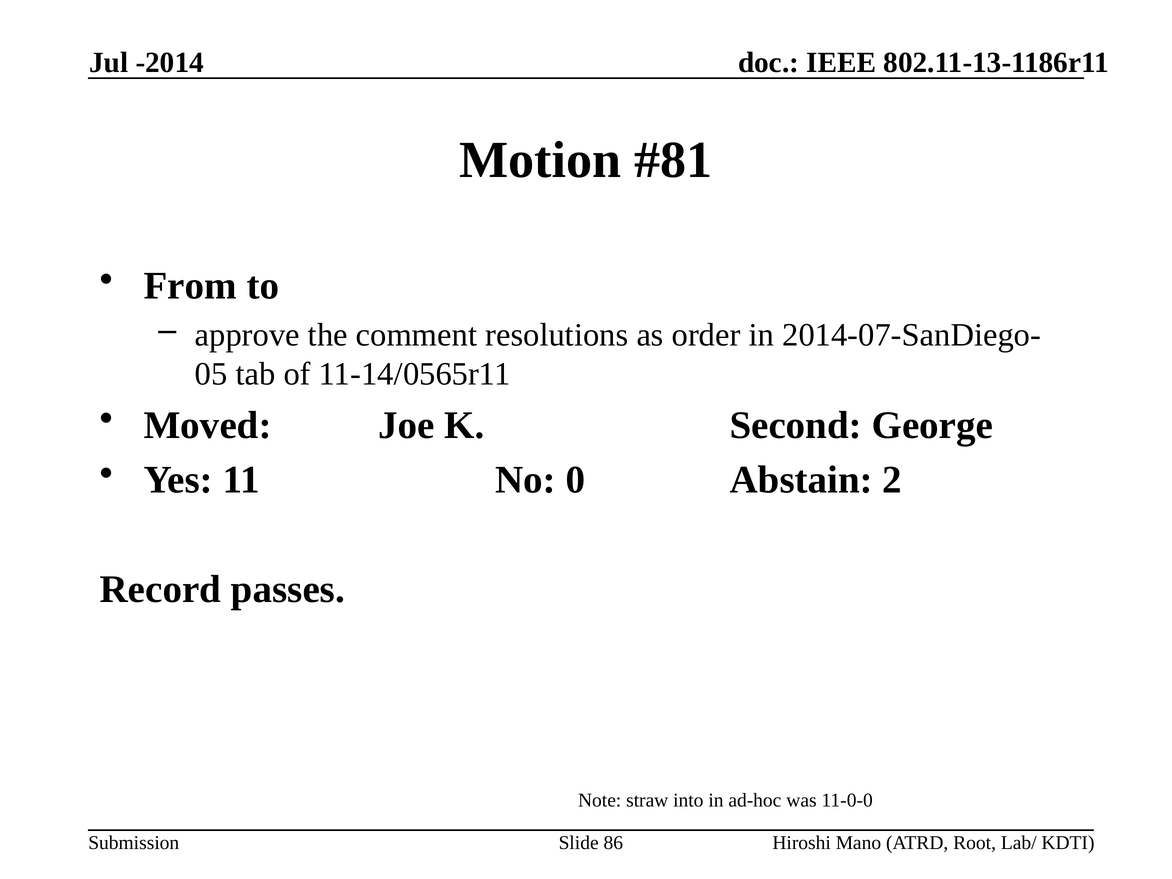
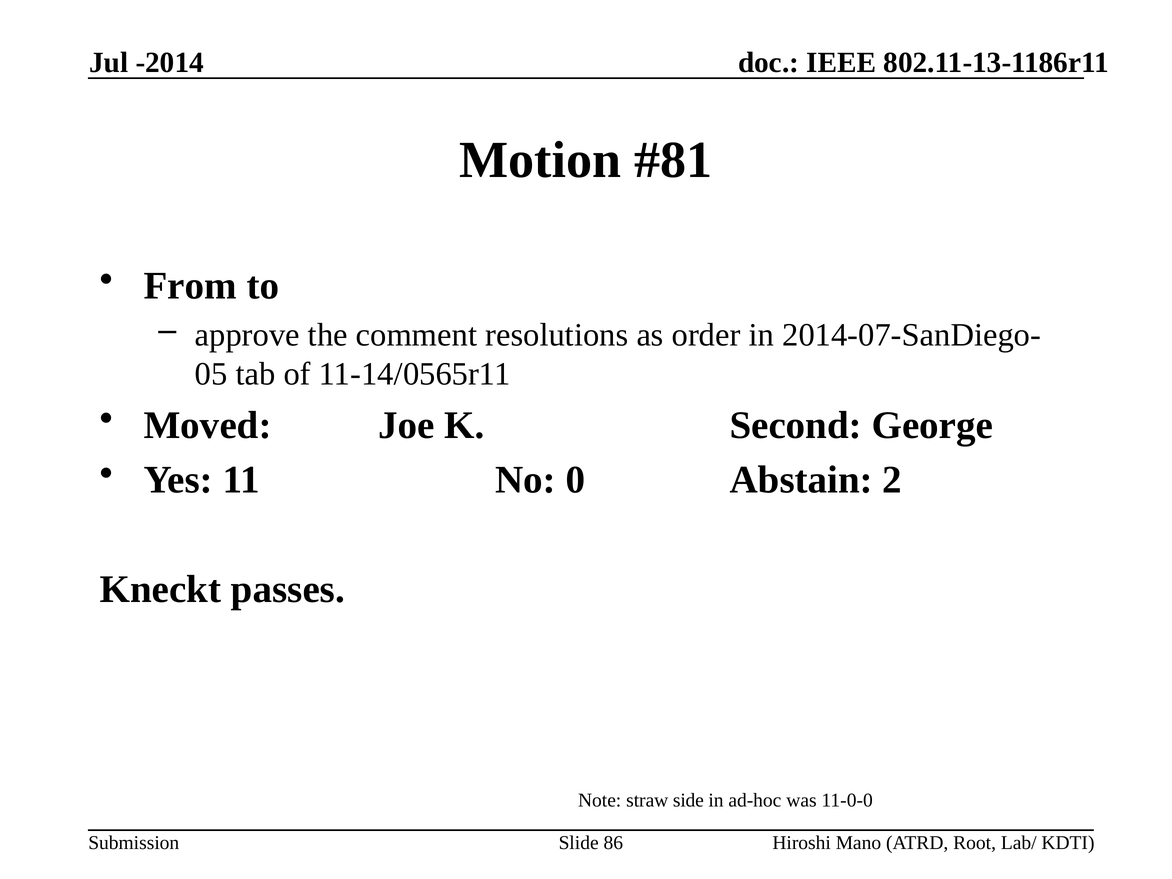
Record: Record -> Kneckt
into: into -> side
